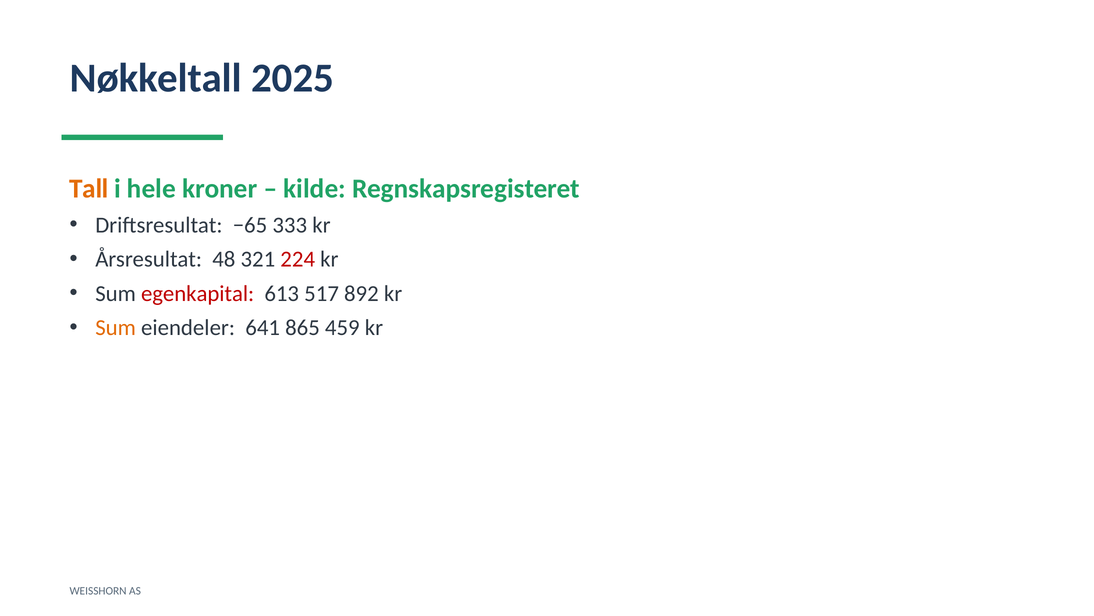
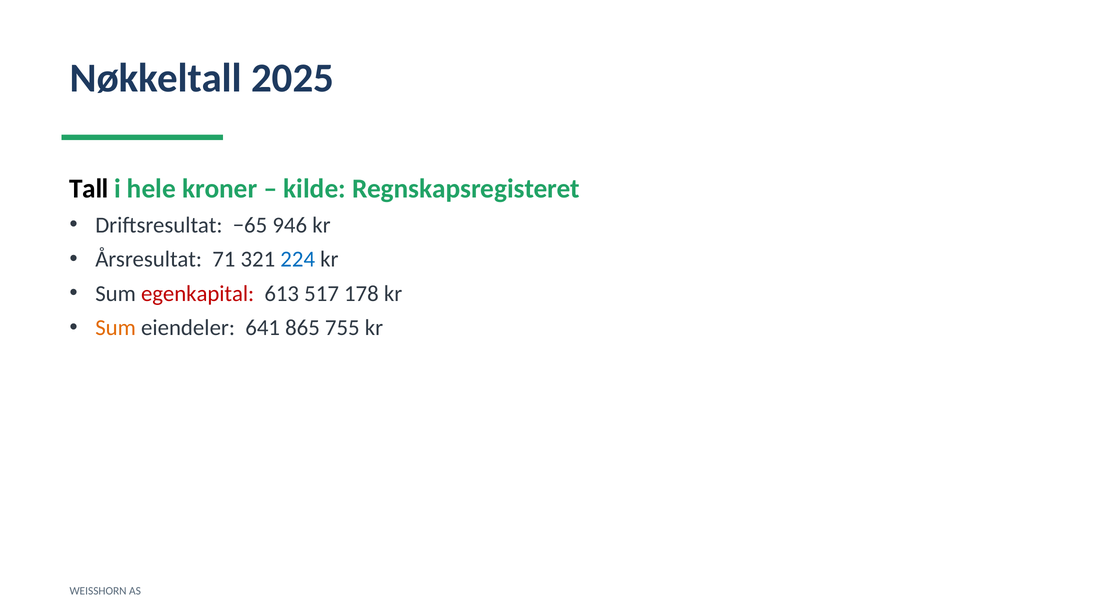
Tall colour: orange -> black
333: 333 -> 946
48: 48 -> 71
224 colour: red -> blue
892: 892 -> 178
459: 459 -> 755
